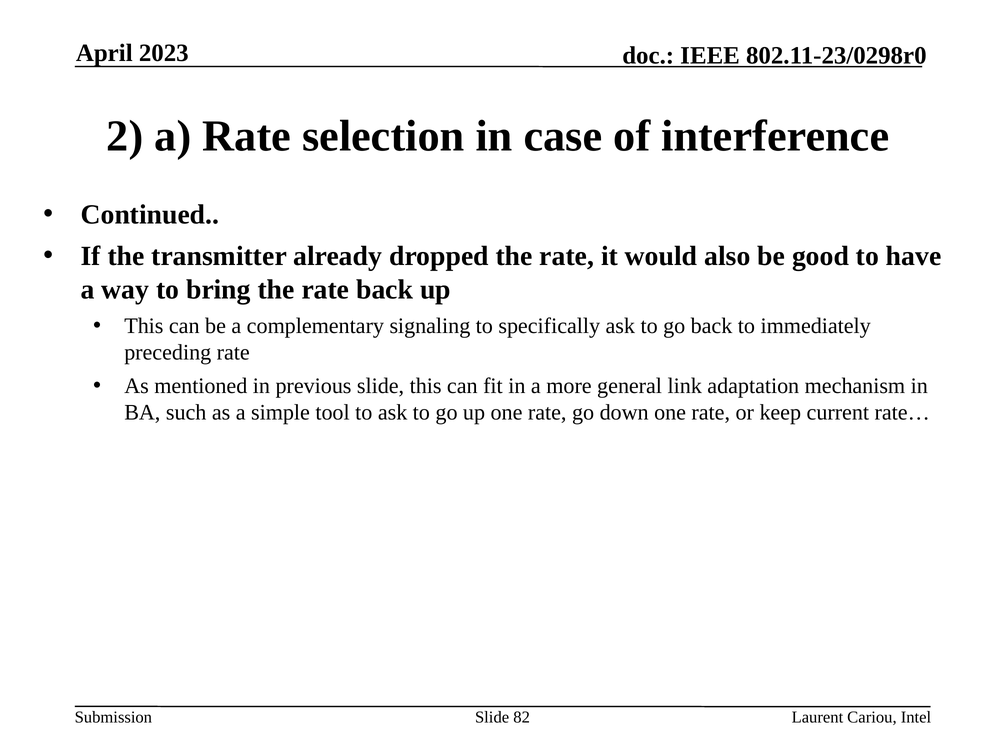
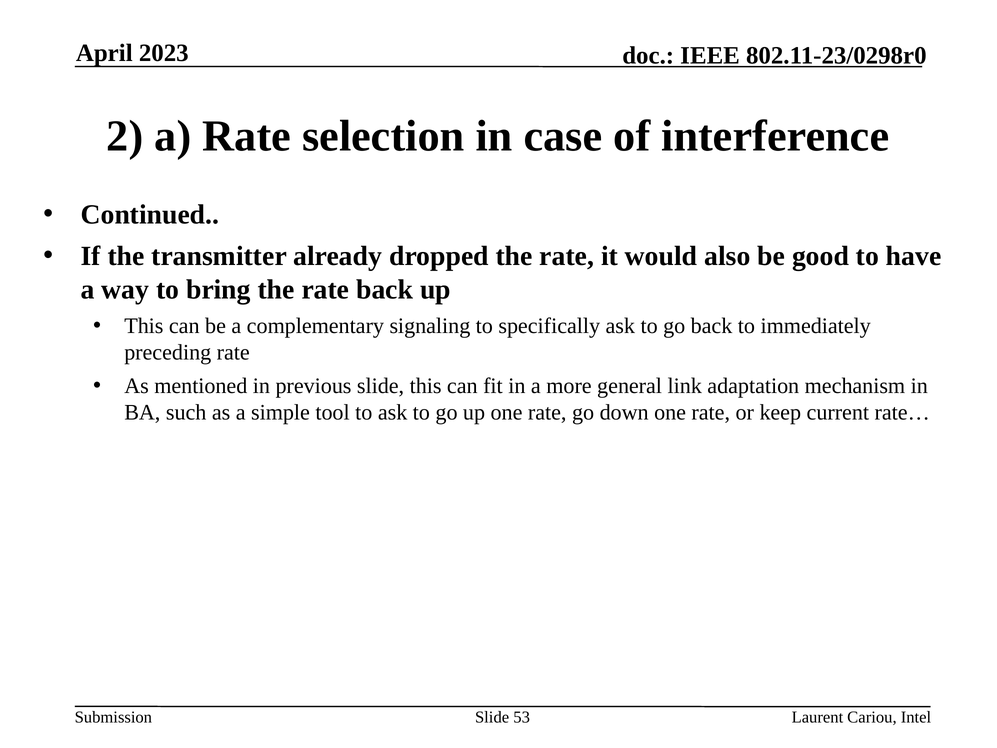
82: 82 -> 53
